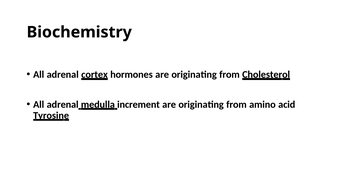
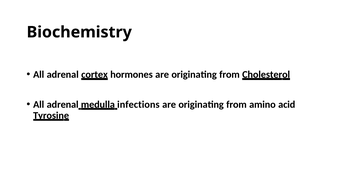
increment: increment -> infections
